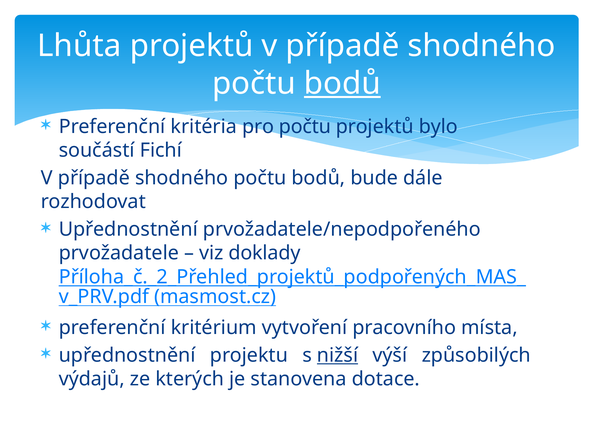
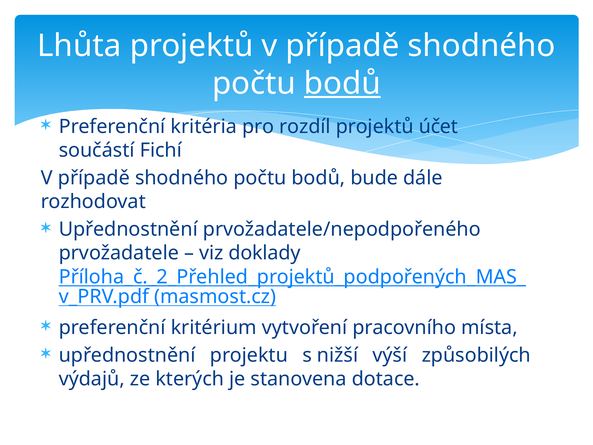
pro počtu: počtu -> rozdíl
bylo: bylo -> účet
nižší underline: present -> none
